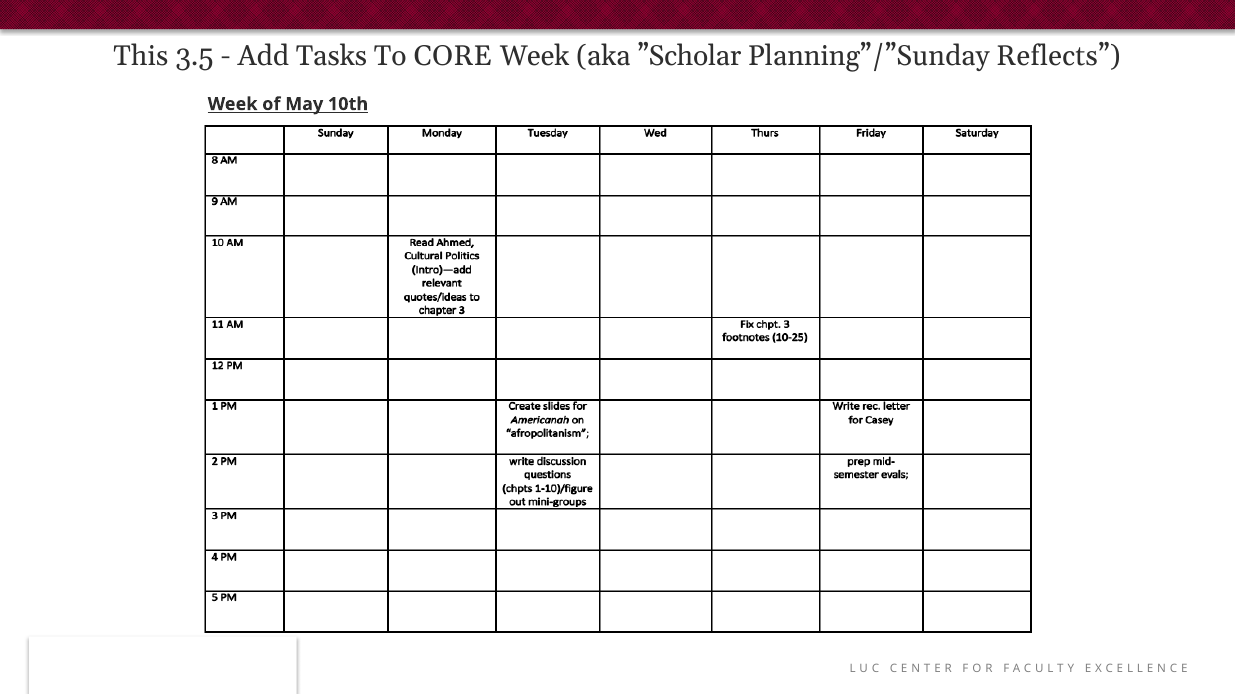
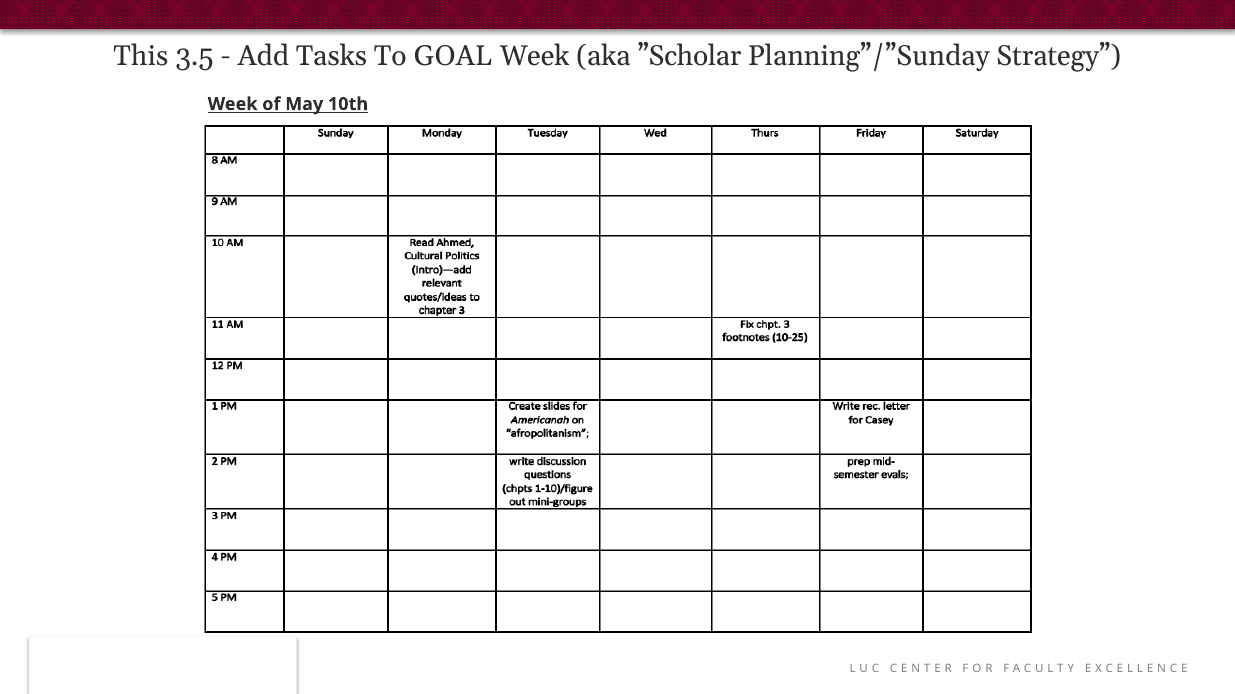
CORE: CORE -> GOAL
Reflects: Reflects -> Strategy
